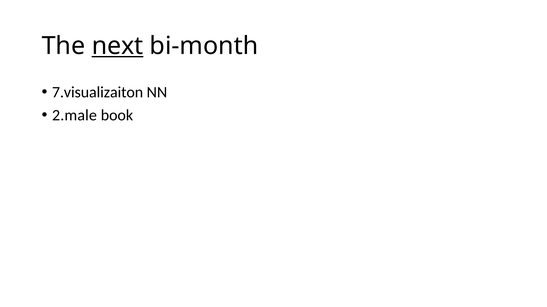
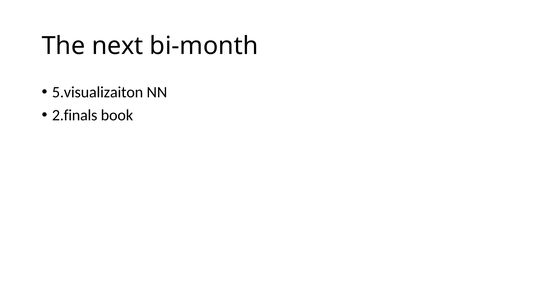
next underline: present -> none
7.visualizaiton: 7.visualizaiton -> 5.visualizaiton
2.male: 2.male -> 2.finals
